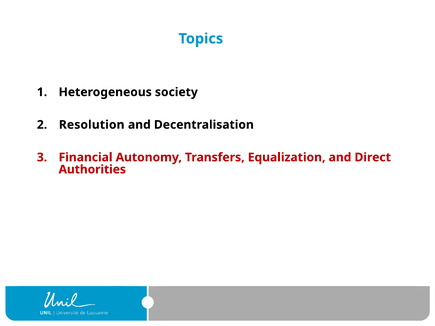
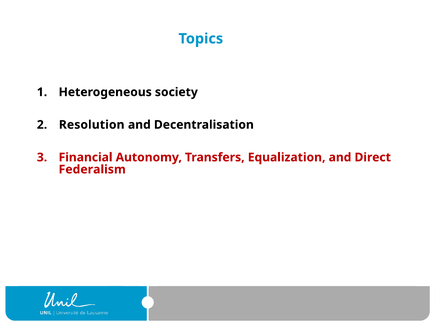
Authorities: Authorities -> Federalism
